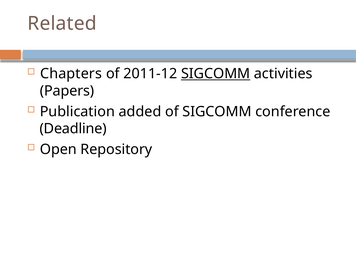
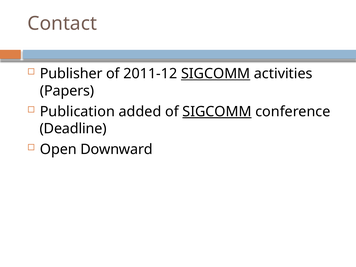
Related: Related -> Contact
Chapters: Chapters -> Publisher
SIGCOMM at (217, 112) underline: none -> present
Repository: Repository -> Downward
